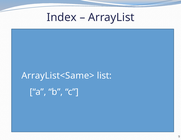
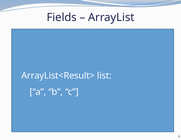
Index: Index -> Fields
ArrayList<Same>: ArrayList<Same> -> ArrayList<Result>
